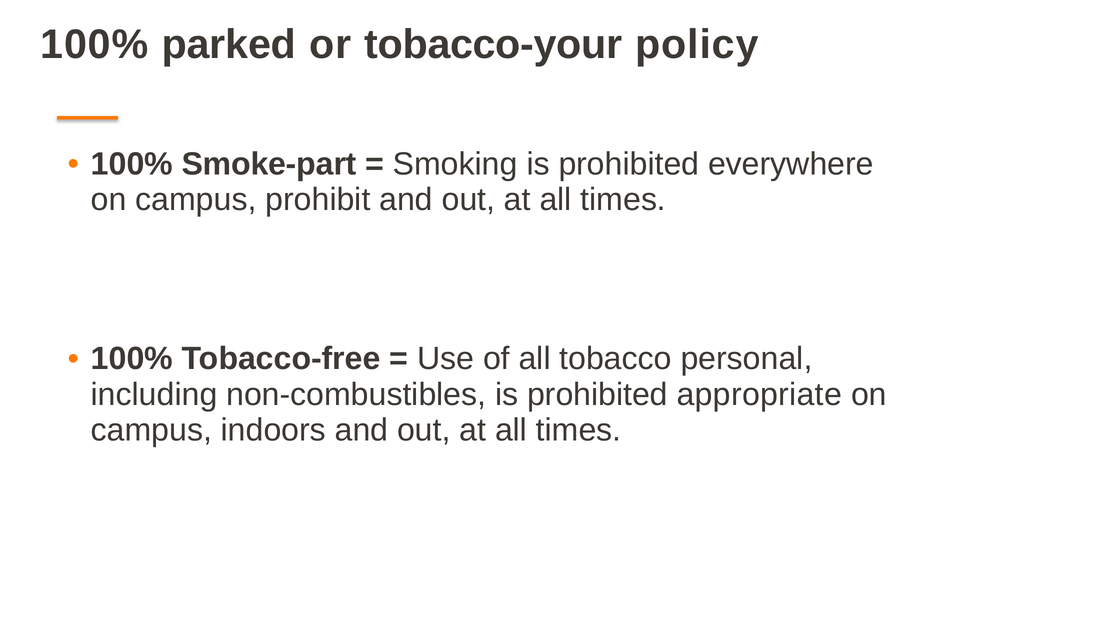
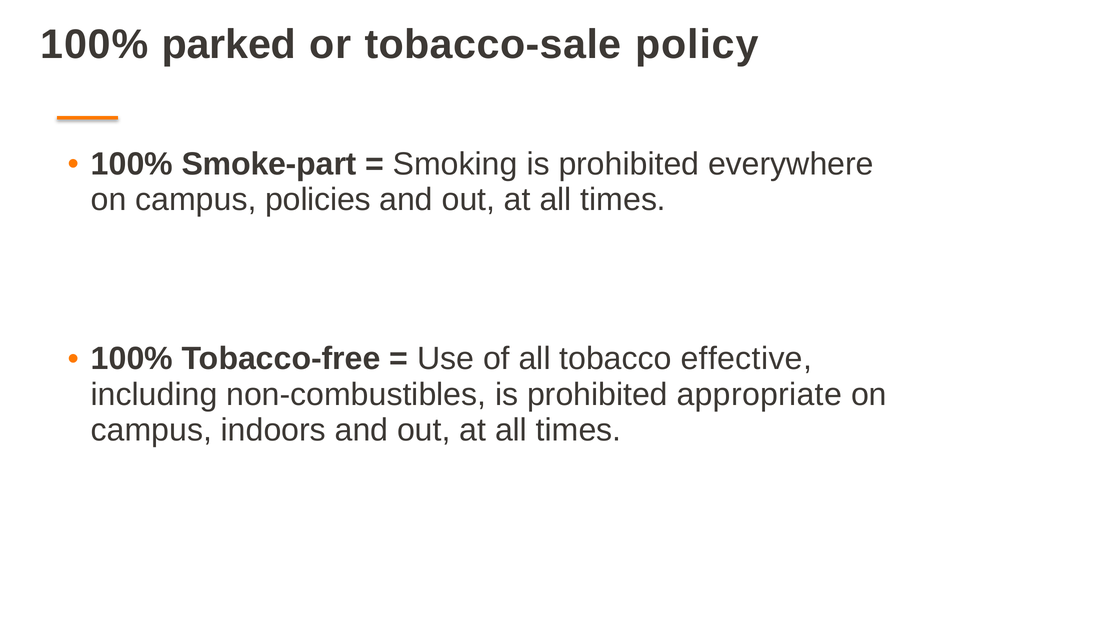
tobacco-your: tobacco-your -> tobacco-sale
prohibit: prohibit -> policies
personal: personal -> effective
